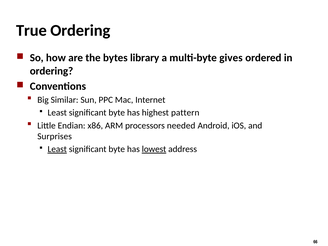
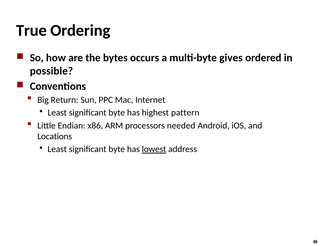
library: library -> occurs
ordering at (51, 71): ordering -> possible
Similar: Similar -> Return
Surprises: Surprises -> Locations
Least at (57, 149) underline: present -> none
